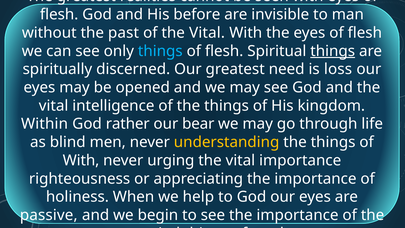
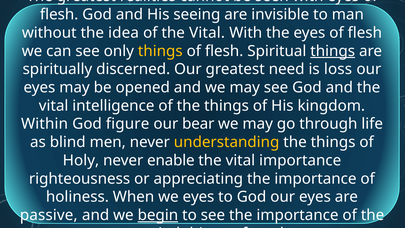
before: before -> seeing
past: past -> idea
things at (160, 51) colour: light blue -> yellow
rather: rather -> figure
With at (81, 160): With -> Holy
urging: urging -> enable
we help: help -> eyes
begin underline: none -> present
